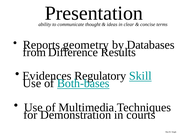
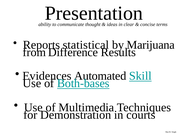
geometry: geometry -> statistical
Databases: Databases -> Marijuana
Regulatory: Regulatory -> Automated
